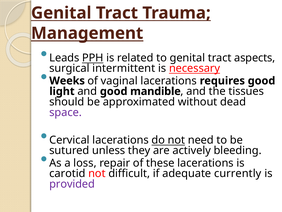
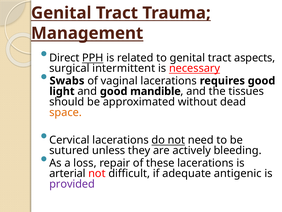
Leads: Leads -> Direct
Weeks: Weeks -> Swabs
space colour: purple -> orange
carotid: carotid -> arterial
currently: currently -> antigenic
